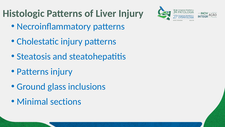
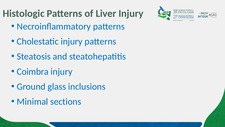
Patterns at (33, 71): Patterns -> Coimbra
